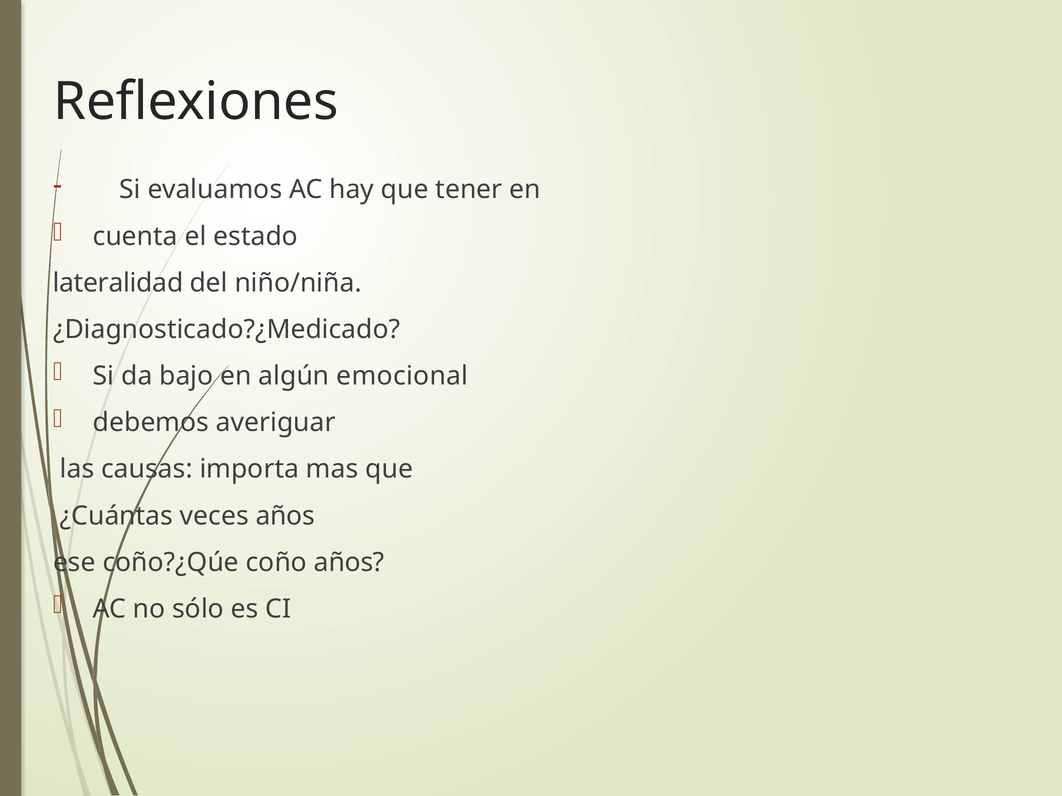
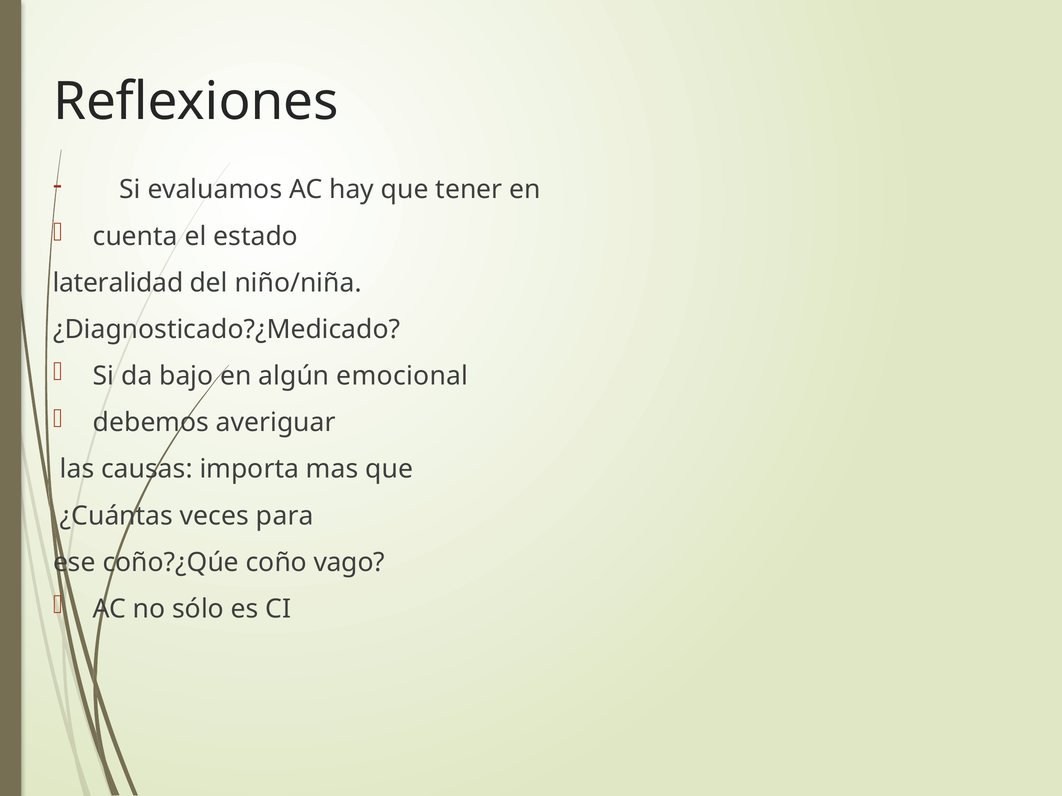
veces años: años -> para
coño años: años -> vago
